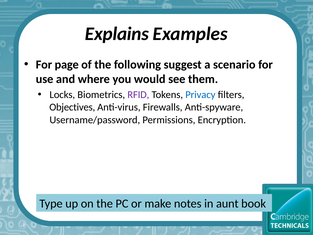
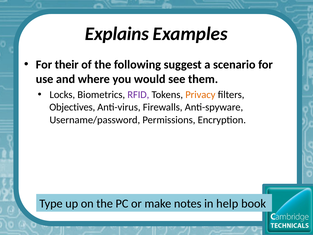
page: page -> their
Privacy colour: blue -> orange
aunt: aunt -> help
